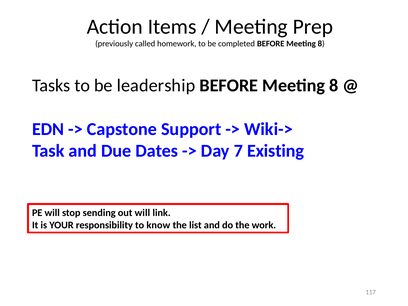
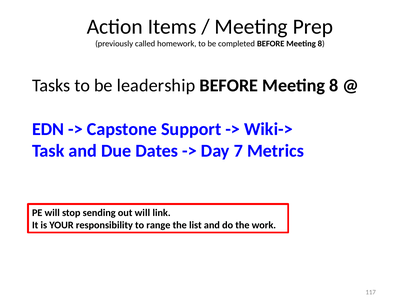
Existing: Existing -> Metrics
know: know -> range
